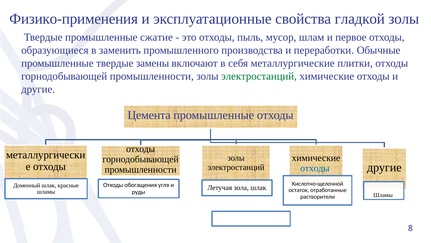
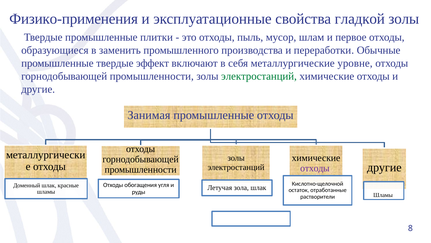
сжатие: сжатие -> плитки
замены: замены -> эффект
плитки: плитки -> уровне
Цемента: Цемента -> Занимая
отходы at (315, 168) colour: blue -> purple
